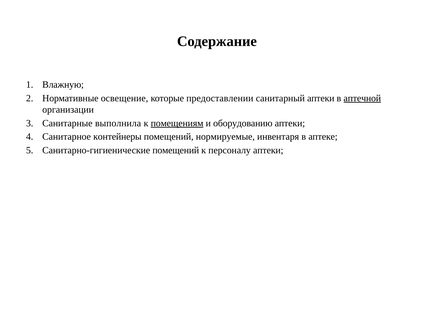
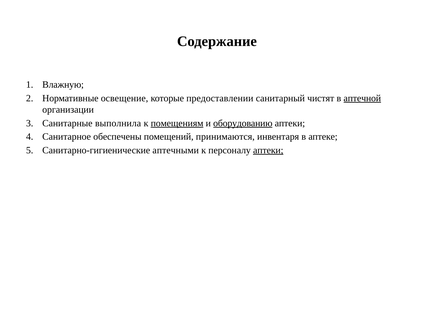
санитарный аптеки: аптеки -> чистят
оборудованию underline: none -> present
контейнеры: контейнеры -> обеспечены
нормируемые: нормируемые -> принимаются
Санитарно-гигиенические помещений: помещений -> аптечными
аптеки at (268, 150) underline: none -> present
